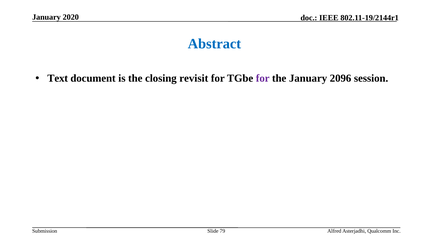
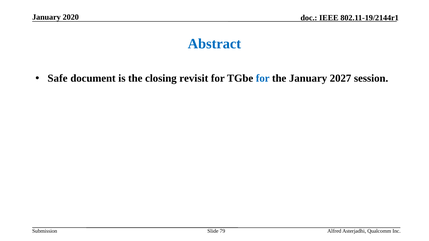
Text: Text -> Safe
for at (263, 79) colour: purple -> blue
2096: 2096 -> 2027
